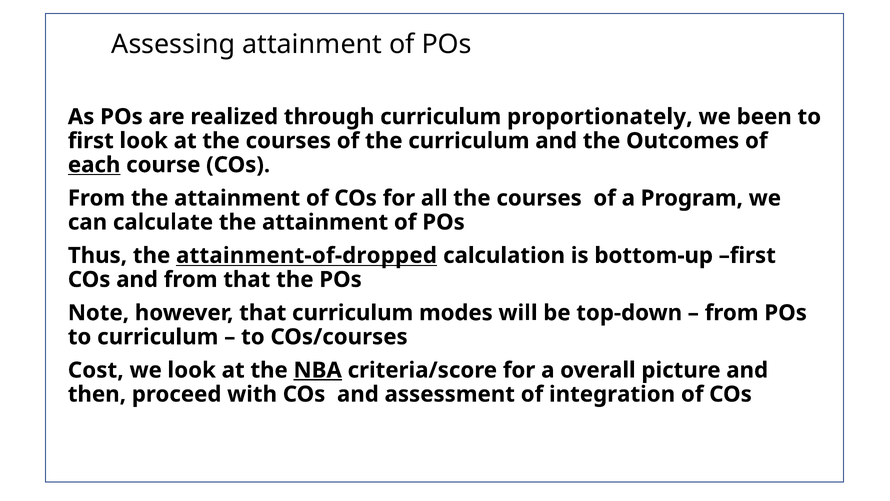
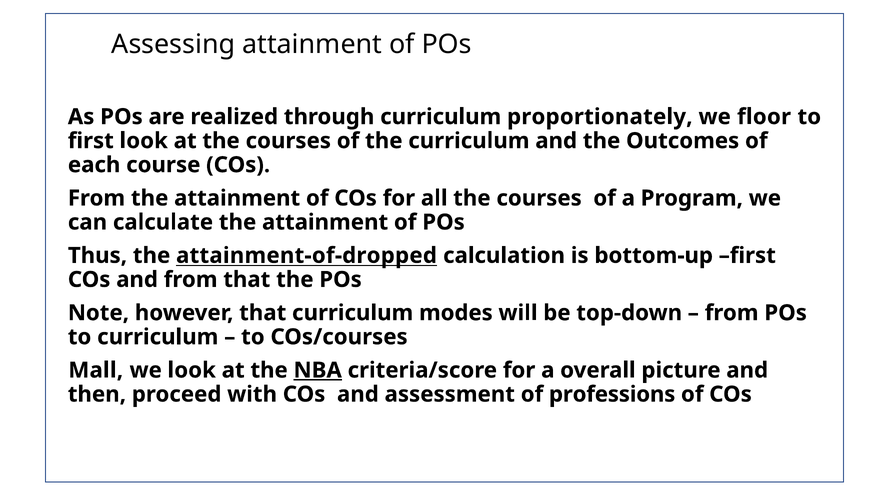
been: been -> floor
each underline: present -> none
Cost: Cost -> Mall
integration: integration -> professions
